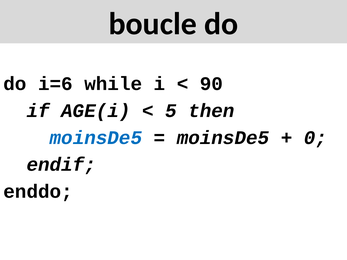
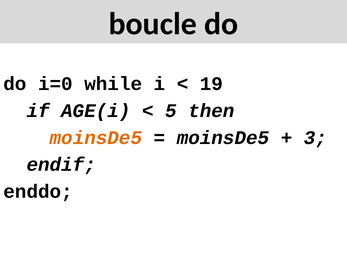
i=6: i=6 -> i=0
90: 90 -> 19
moinsDe5 at (96, 138) colour: blue -> orange
0: 0 -> 3
